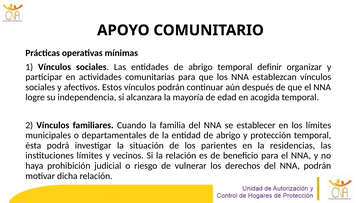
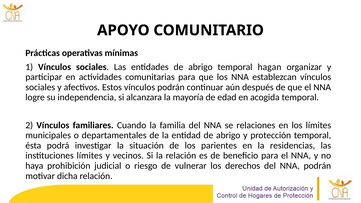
definir: definir -> hagan
establecer: establecer -> relaciones
